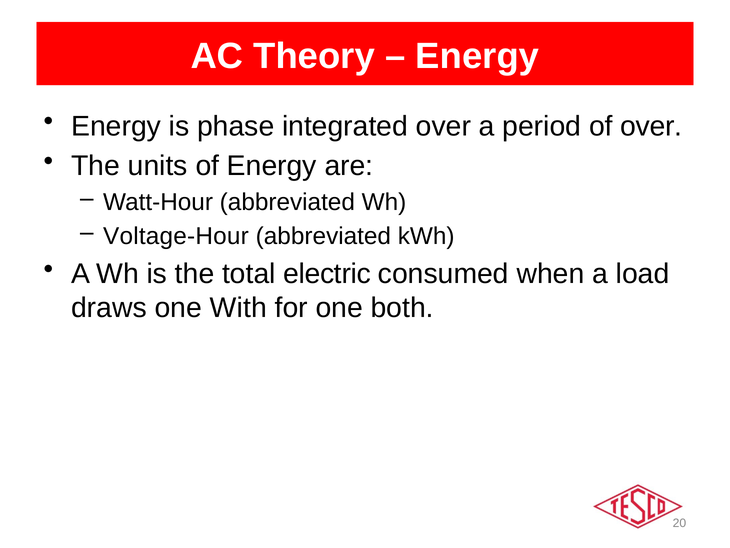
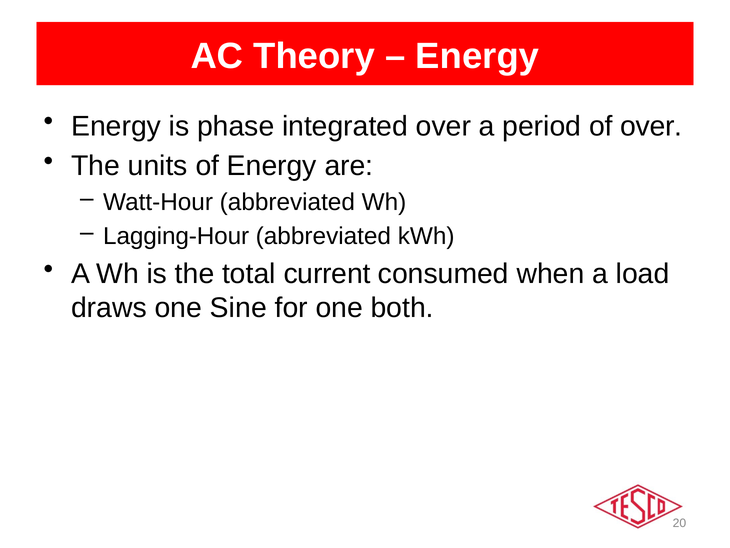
Voltage-Hour: Voltage-Hour -> Lagging-Hour
electric: electric -> current
With: With -> Sine
